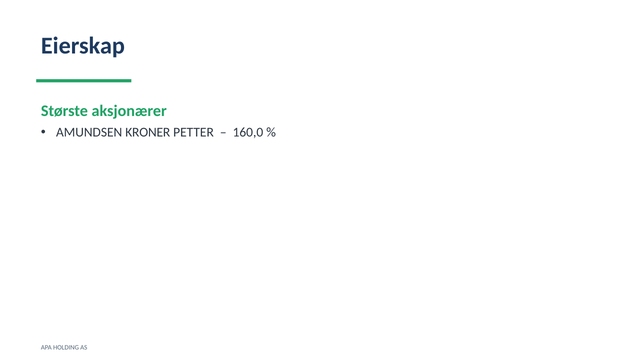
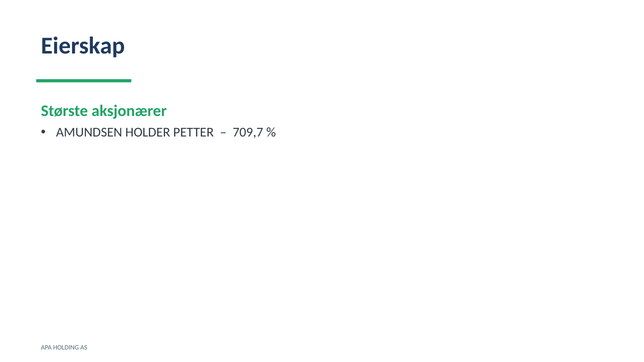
KRONER: KRONER -> HOLDER
160,0: 160,0 -> 709,7
